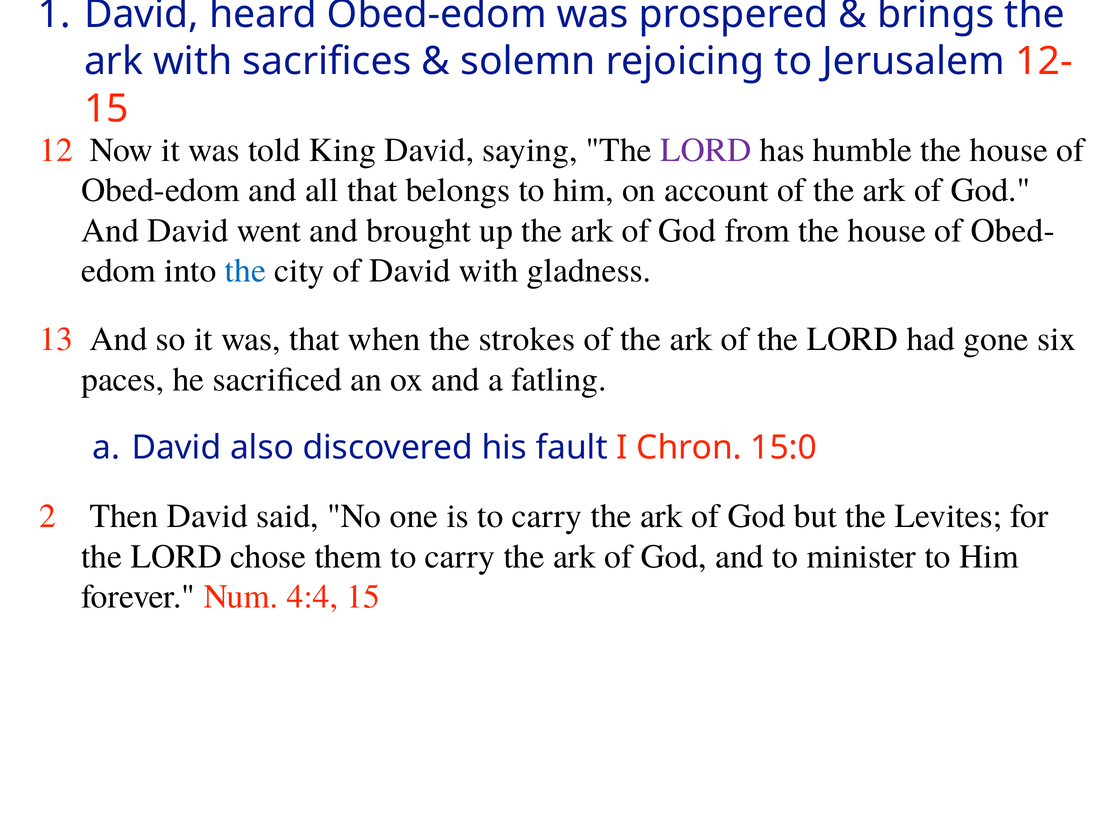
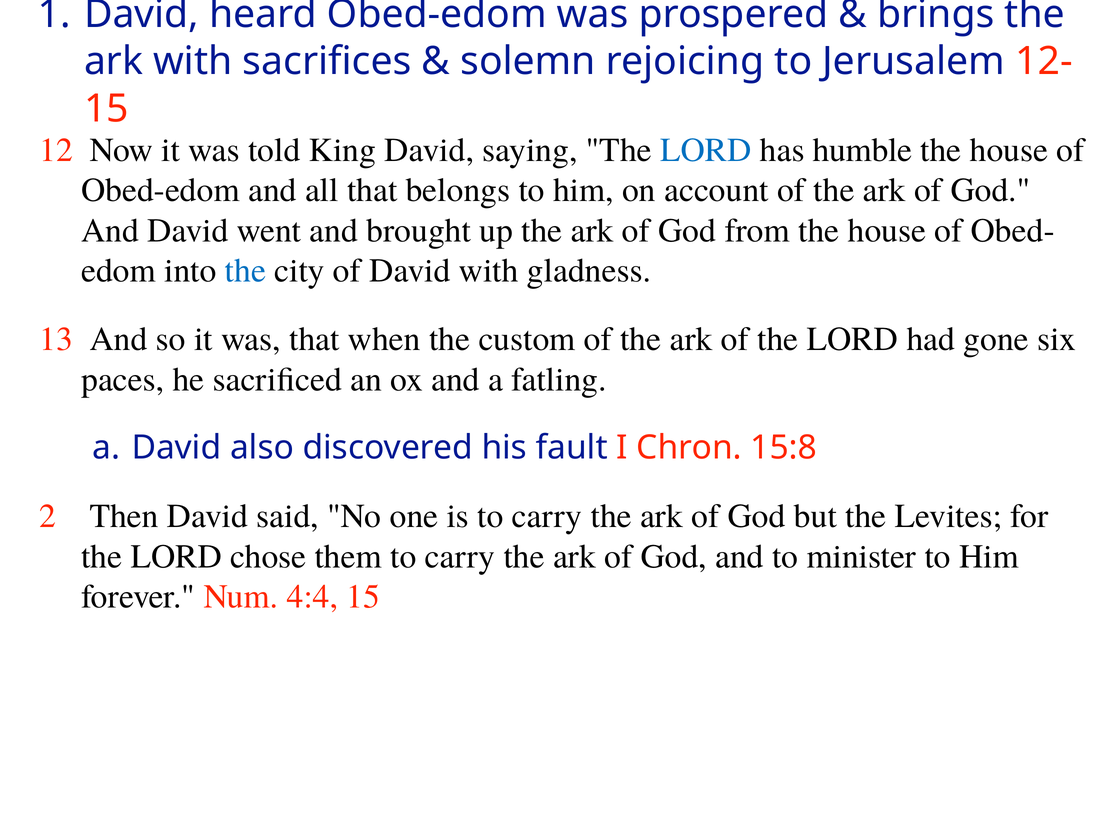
LORD at (706, 150) colour: purple -> blue
strokes: strokes -> custom
15:0: 15:0 -> 15:8
